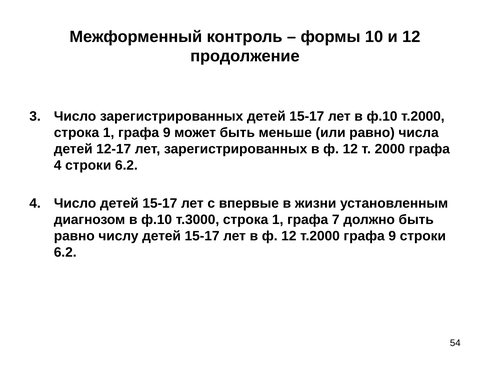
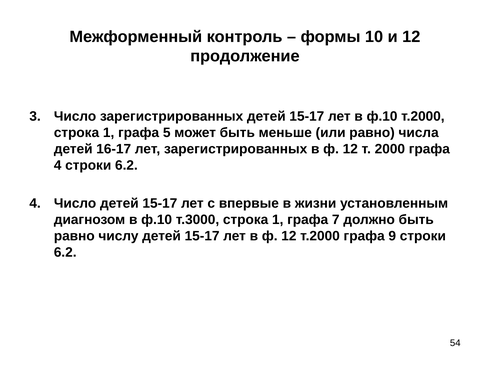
1 графа 9: 9 -> 5
12-17: 12-17 -> 16-17
